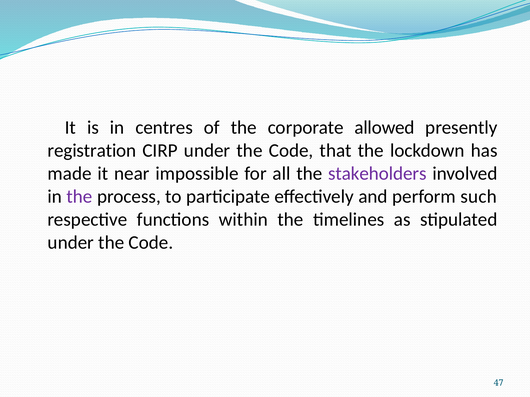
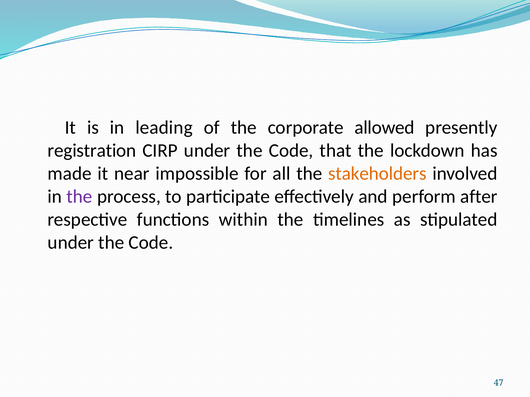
centres: centres -> leading
stakeholders colour: purple -> orange
such: such -> after
